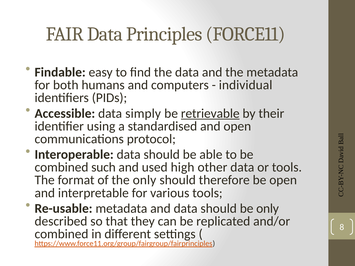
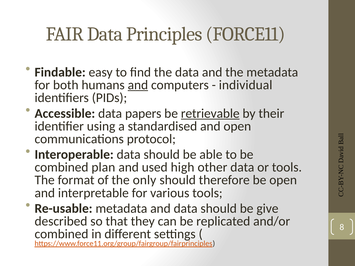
and at (138, 85) underline: none -> present
simply: simply -> papers
such: such -> plan
be only: only -> give
